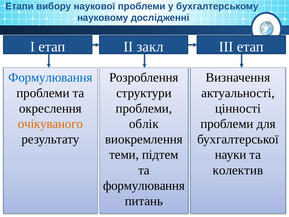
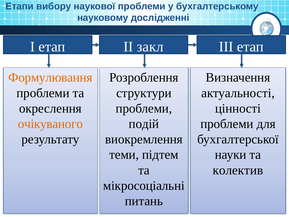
Формулювання at (50, 77) colour: blue -> orange
облік: облік -> подій
формулювання at (144, 185): формулювання -> мікросоціальні
